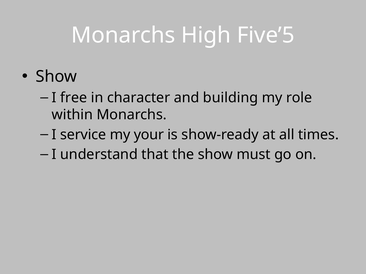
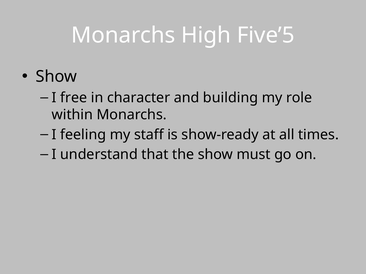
service: service -> feeling
your: your -> staff
